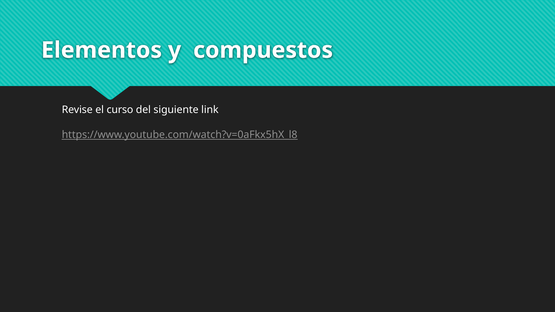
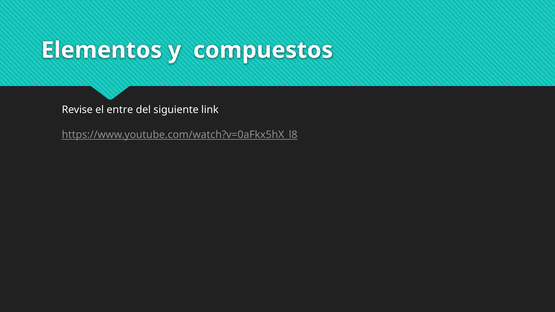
curso: curso -> entre
